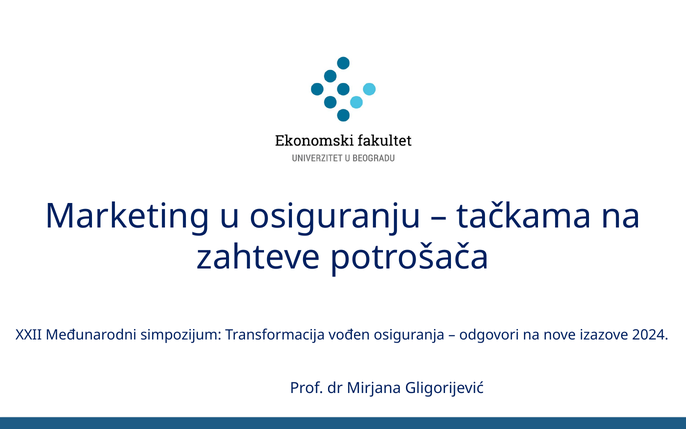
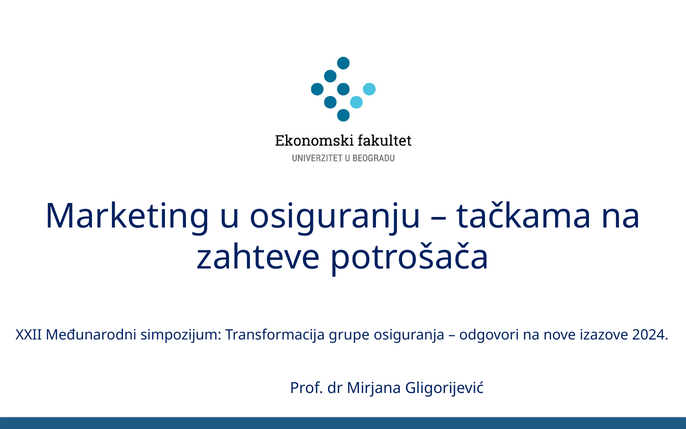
vođen: vođen -> grupe
